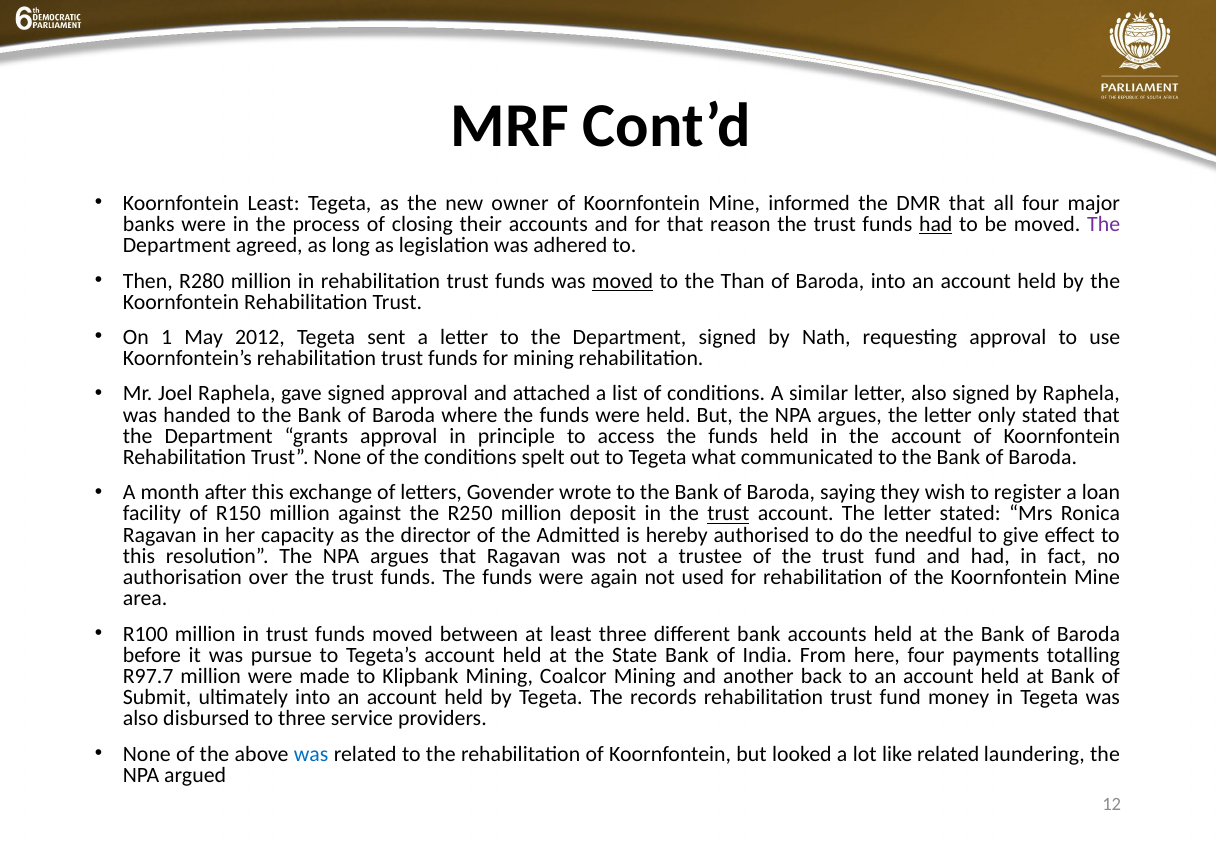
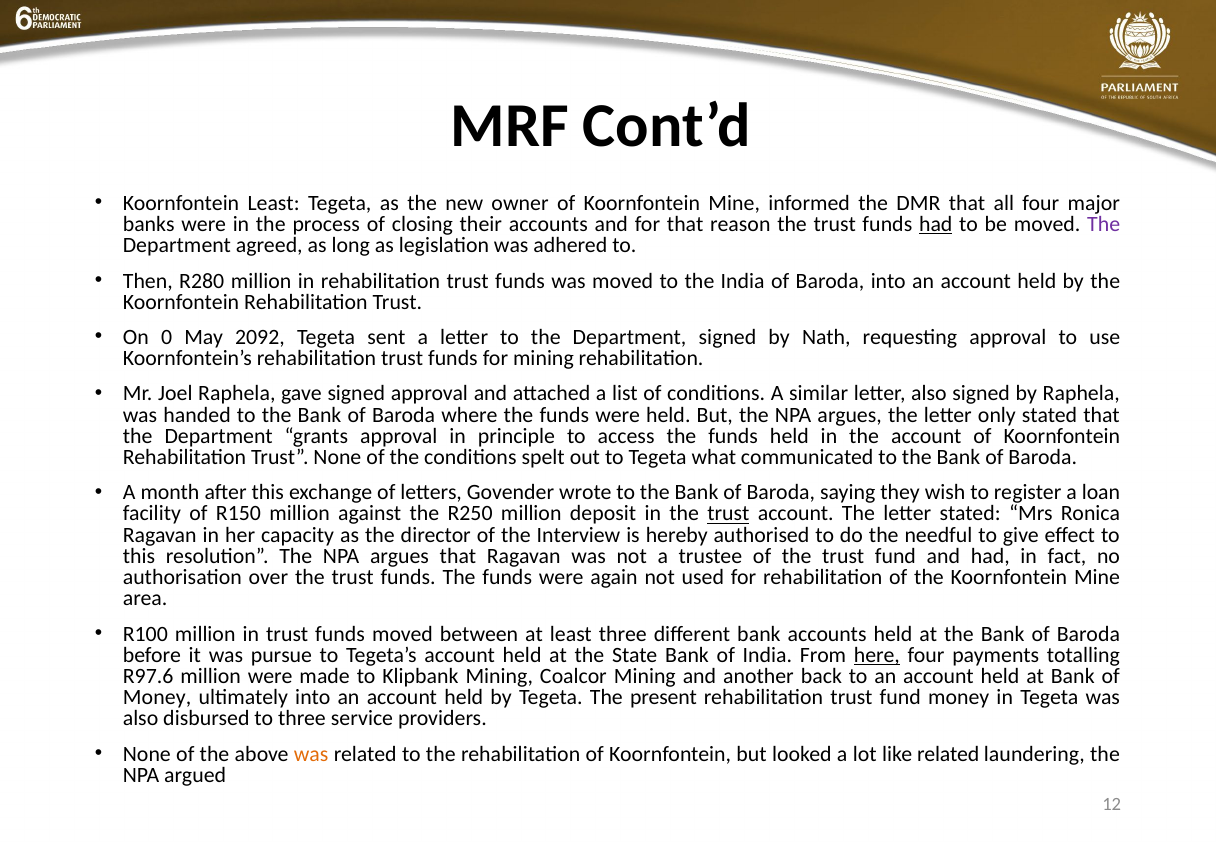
moved at (623, 281) underline: present -> none
the Than: Than -> India
1: 1 -> 0
2012: 2012 -> 2092
Admitted: Admitted -> Interview
here underline: none -> present
R97.7: R97.7 -> R97.6
Submit at (157, 697): Submit -> Money
records: records -> present
was at (311, 754) colour: blue -> orange
